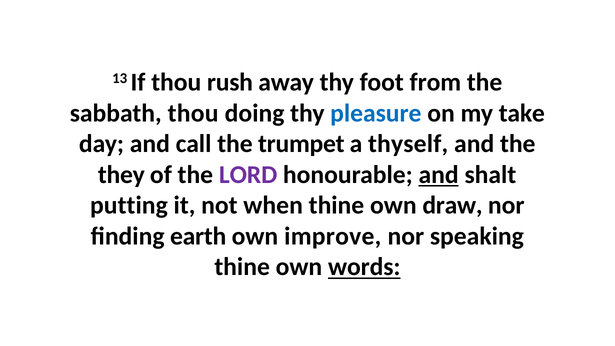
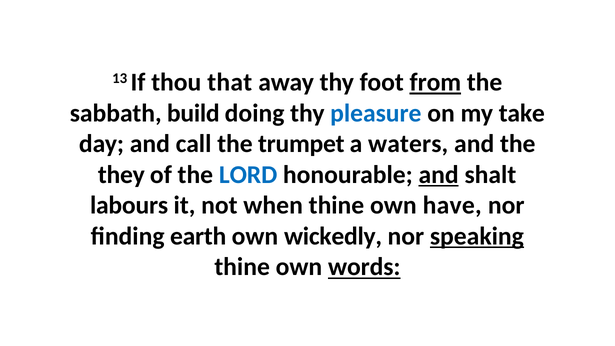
rush: rush -> that
from underline: none -> present
sabbath thou: thou -> build
thyself: thyself -> waters
LORD colour: purple -> blue
putting: putting -> labours
draw: draw -> have
improve: improve -> wickedly
speaking underline: none -> present
